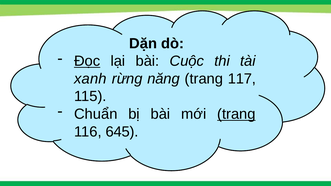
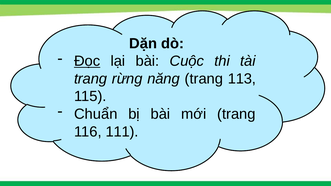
xanh at (90, 79): xanh -> trang
117: 117 -> 113
trang at (236, 114) underline: present -> none
645: 645 -> 111
